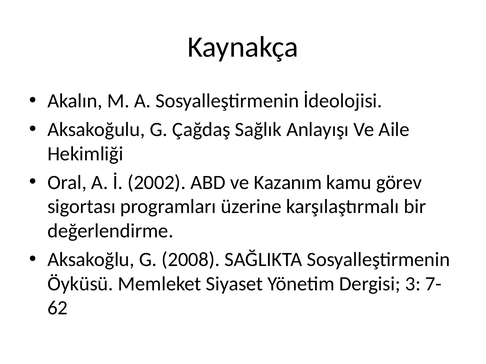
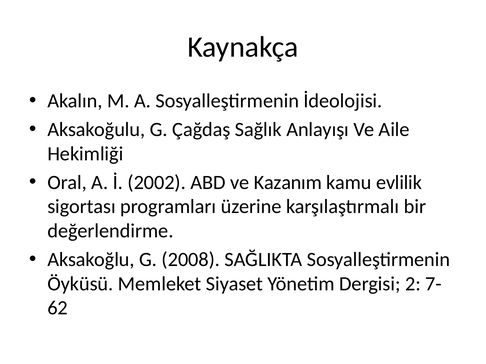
görev: görev -> evlilik
3: 3 -> 2
